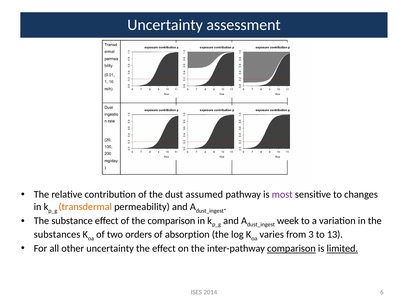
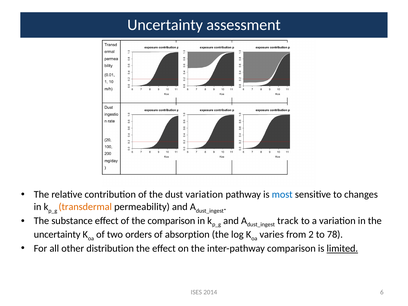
dust assumed: assumed -> variation
most colour: purple -> blue
week: week -> track
substances at (57, 235): substances -> uncertainty
3: 3 -> 2
13: 13 -> 78
other uncertainty: uncertainty -> distribution
comparison at (291, 248) underline: present -> none
